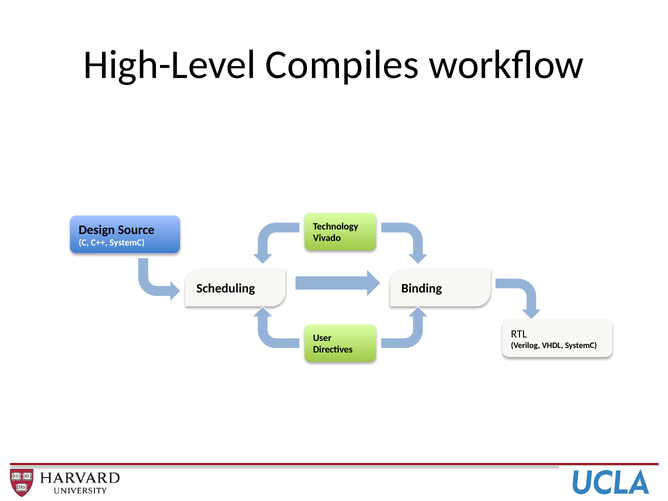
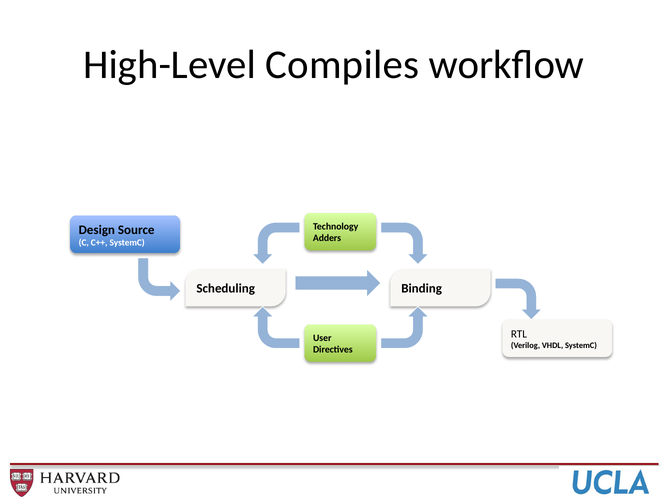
Vivado: Vivado -> Adders
